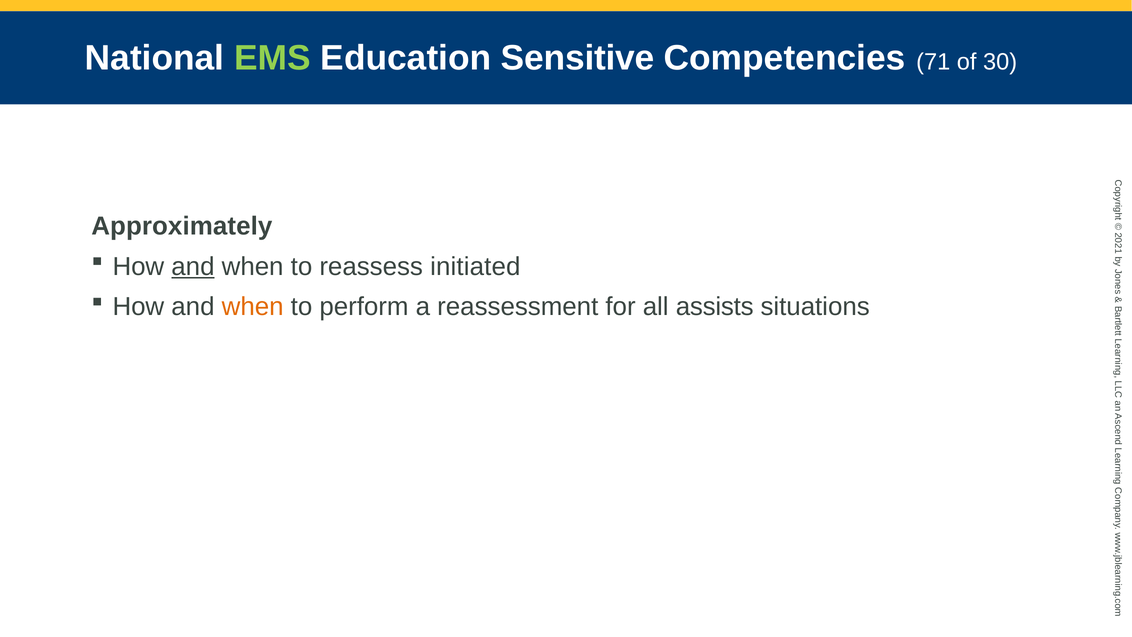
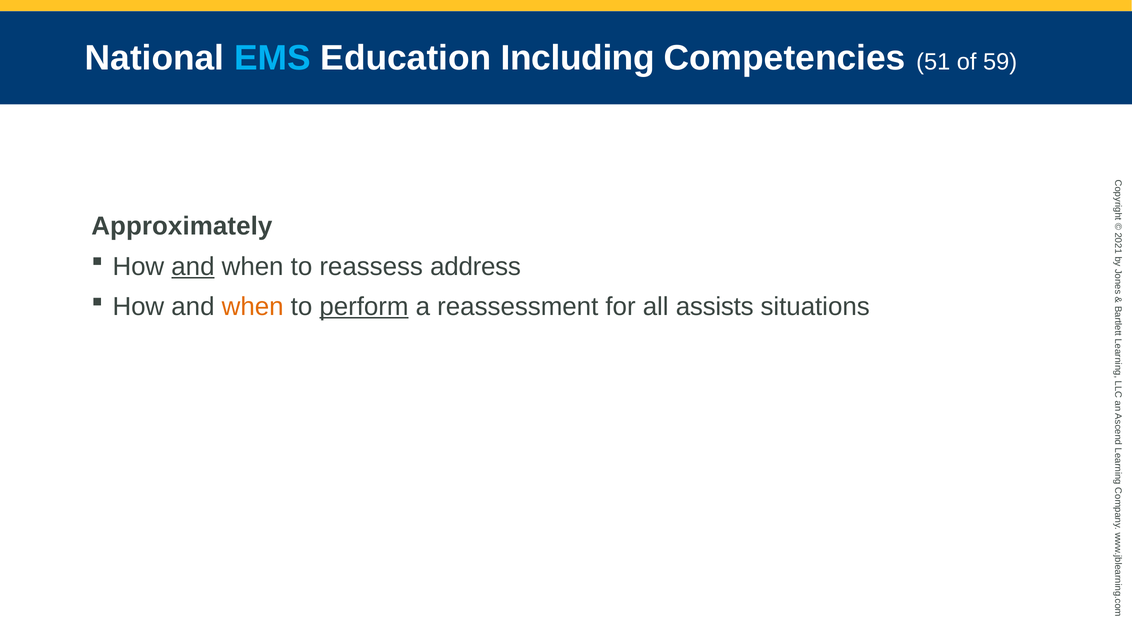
EMS colour: light green -> light blue
Sensitive: Sensitive -> Including
71: 71 -> 51
30: 30 -> 59
initiated: initiated -> address
perform underline: none -> present
